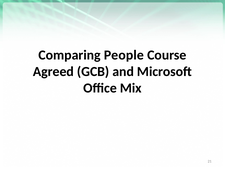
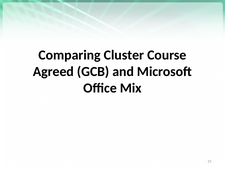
People: People -> Cluster
